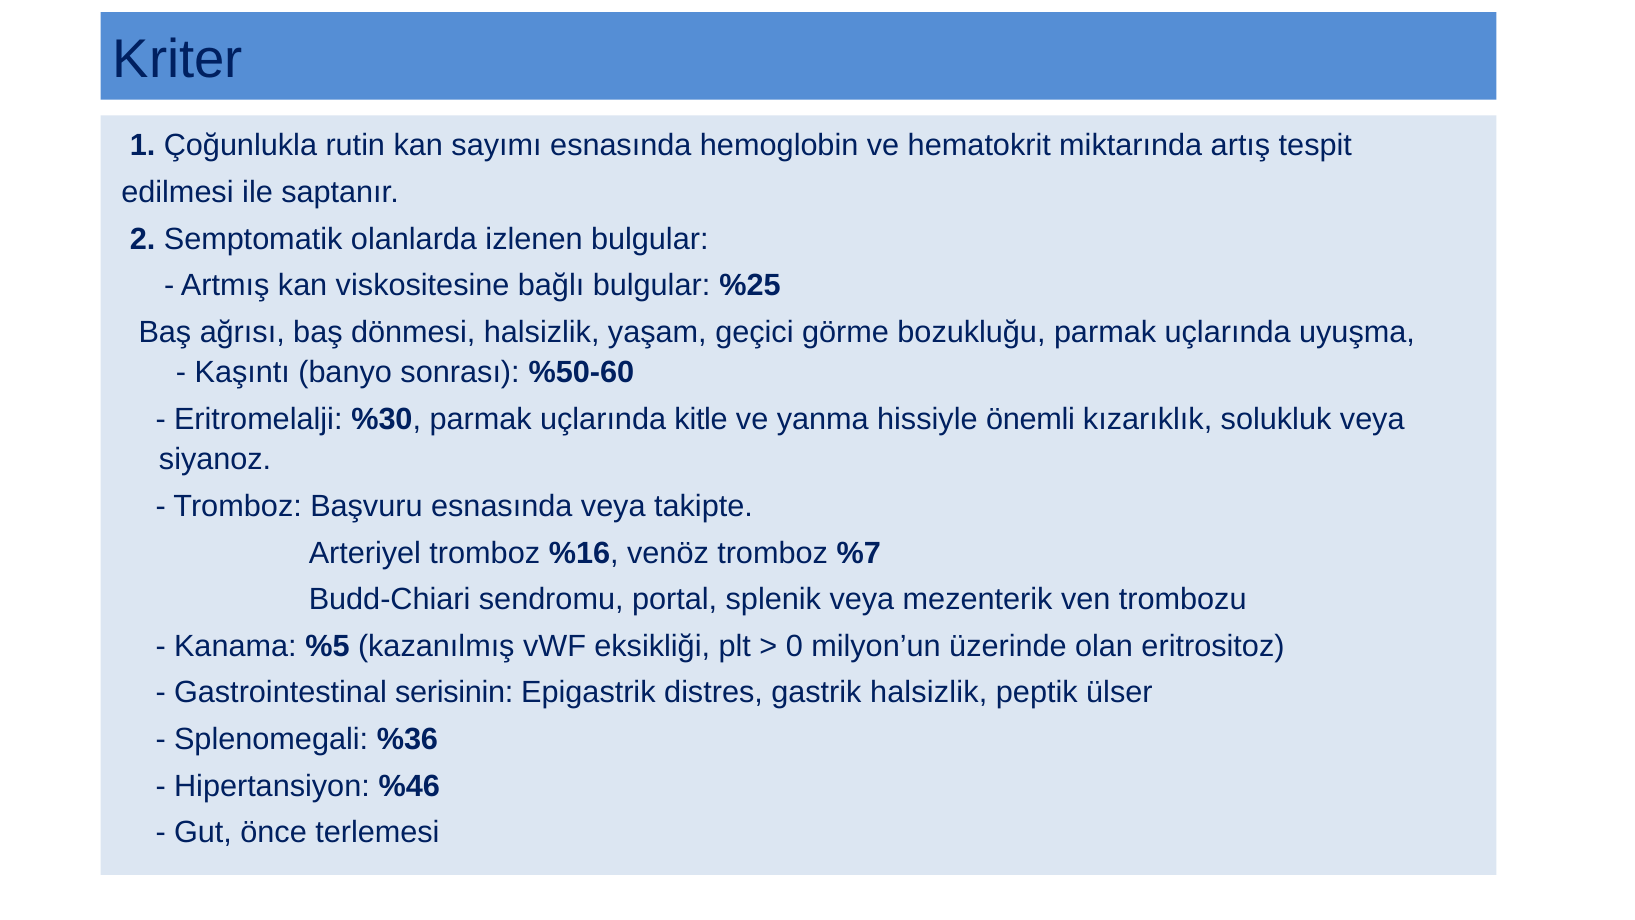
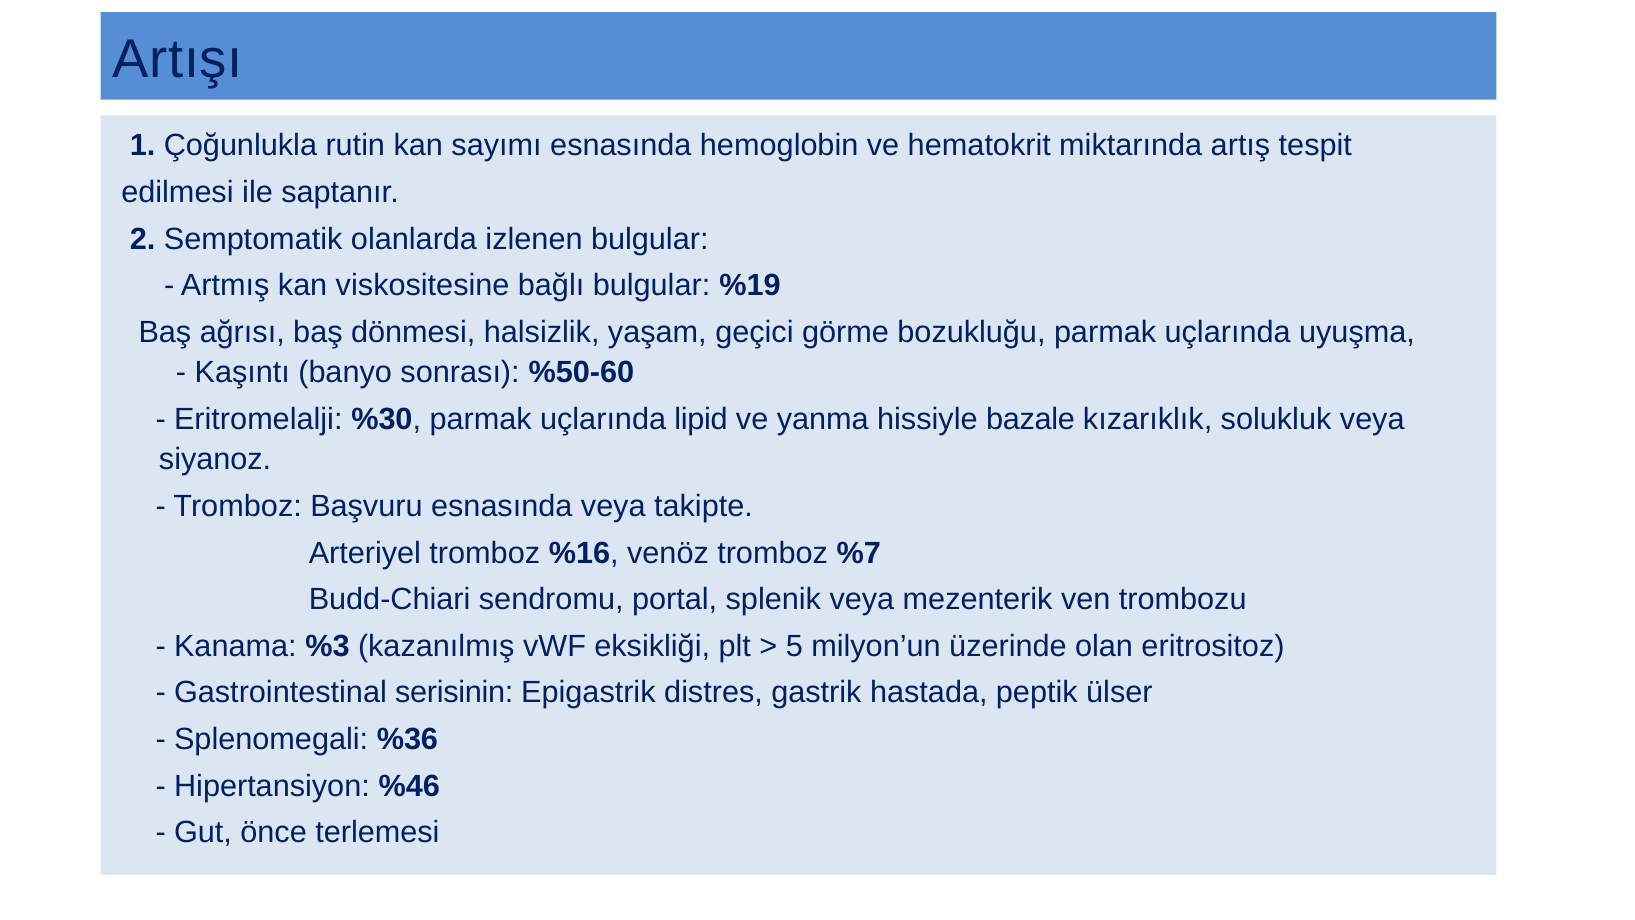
Kriter: Kriter -> Artışı
%25: %25 -> %19
kitle: kitle -> lipid
önemli: önemli -> bazale
%5: %5 -> %3
0: 0 -> 5
gastrik halsizlik: halsizlik -> hastada
